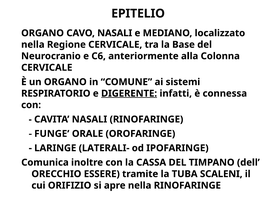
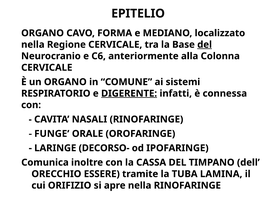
CAVO NASALI: NASALI -> FORMA
del at (205, 45) underline: none -> present
LATERALI-: LATERALI- -> DECORSO-
SCALENI: SCALENI -> LAMINA
